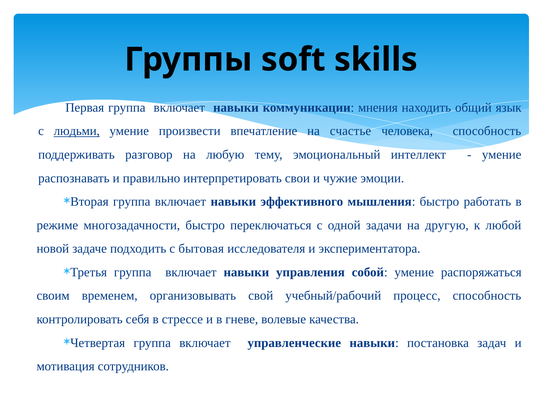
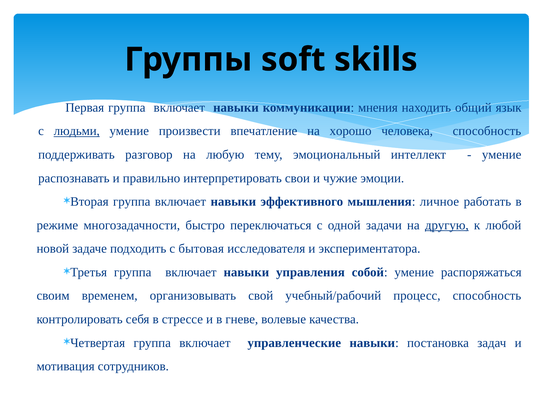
счастье: счастье -> хорошо
мышления быстро: быстро -> личное
другую underline: none -> present
